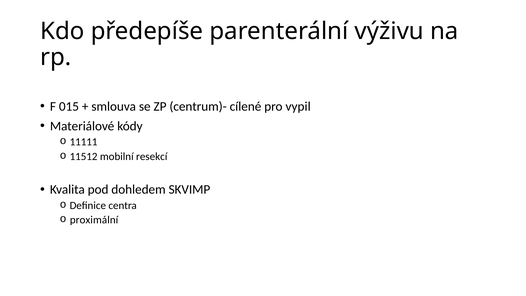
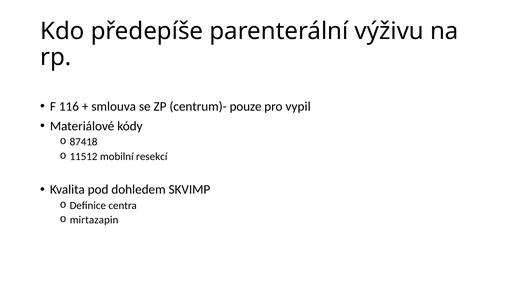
015: 015 -> 116
cílené: cílené -> pouze
11111: 11111 -> 87418
proximální: proximální -> mirtazapin
